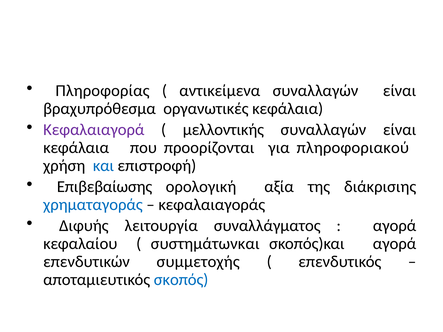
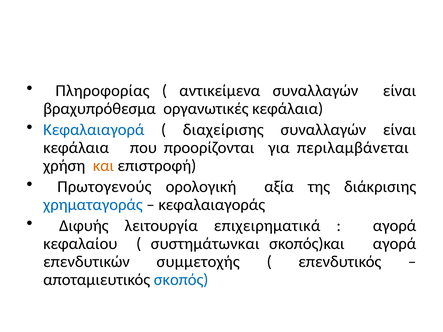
Κεφαλαιαγορά colour: purple -> blue
μελλοντικής: μελλοντικής -> διαχείρισης
πληροφοριακού: πληροφοριακού -> περιλαμβάνεται
και colour: blue -> orange
Επιβεβαίωσης: Επιβεβαίωσης -> Πρωτογενούς
συναλλάγματος: συναλλάγματος -> επιχειρηματικά
